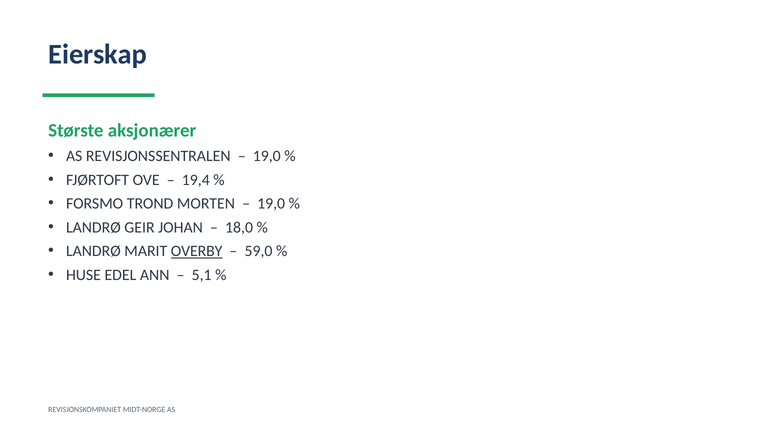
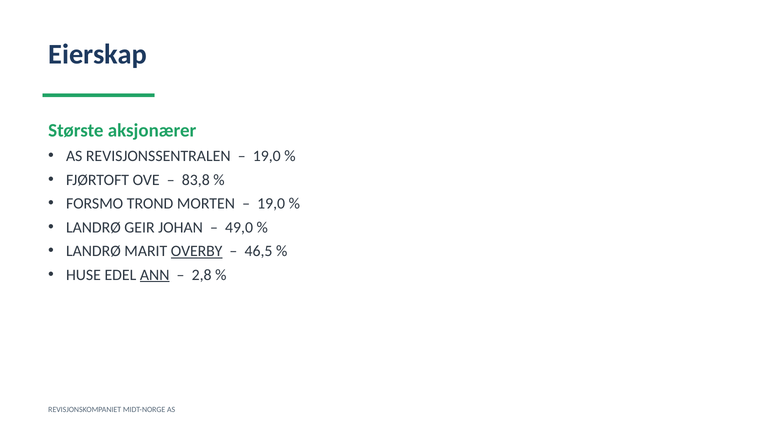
19,4: 19,4 -> 83,8
18,0: 18,0 -> 49,0
59,0: 59,0 -> 46,5
ANN underline: none -> present
5,1: 5,1 -> 2,8
